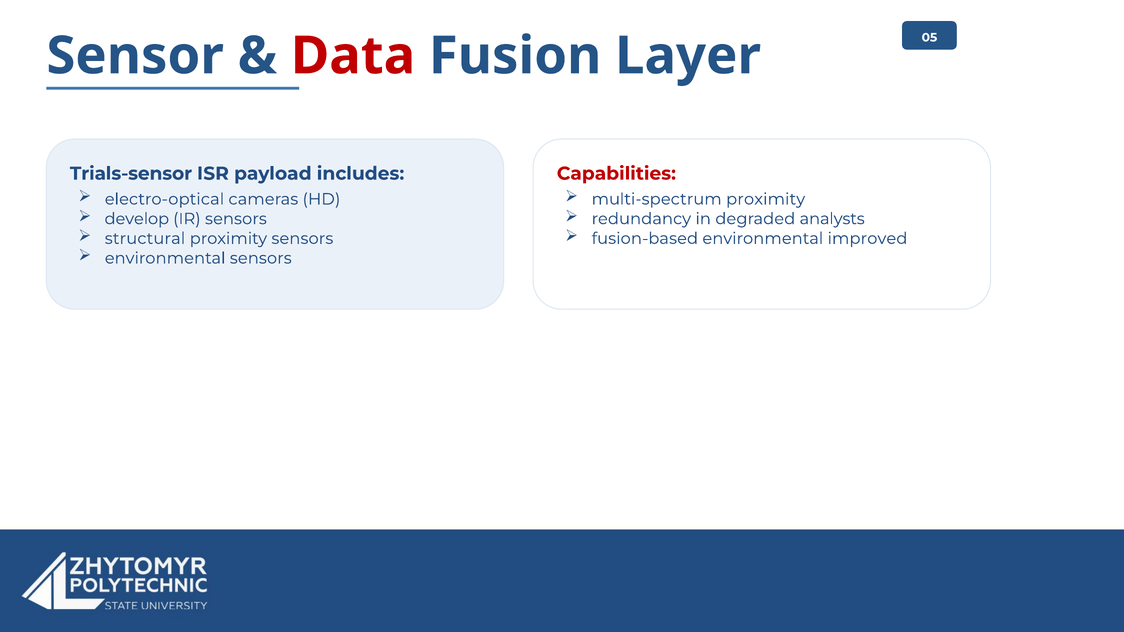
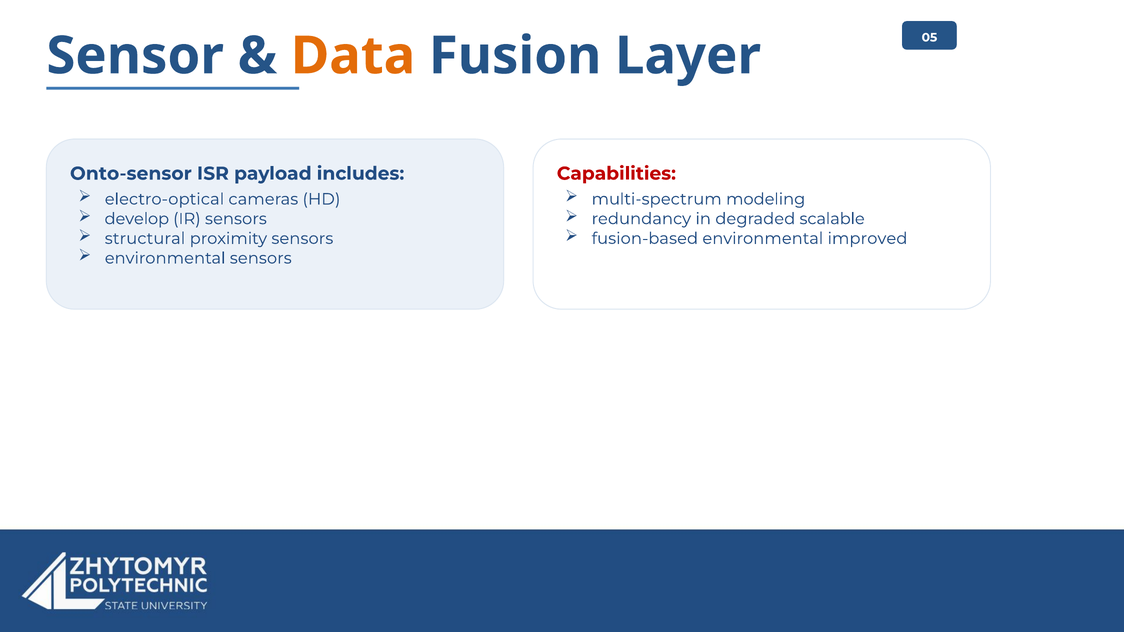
Data colour: red -> orange
Trials-sensor: Trials-sensor -> Onto-sensor
multi-spectrum proximity: proximity -> modeling
analysts: analysts -> scalable
